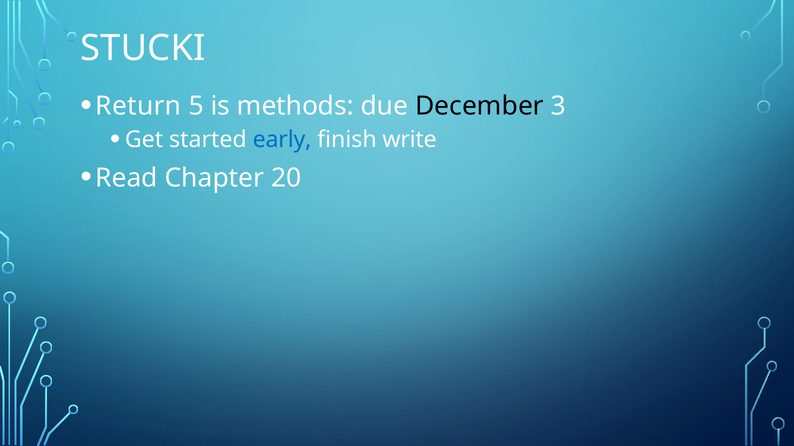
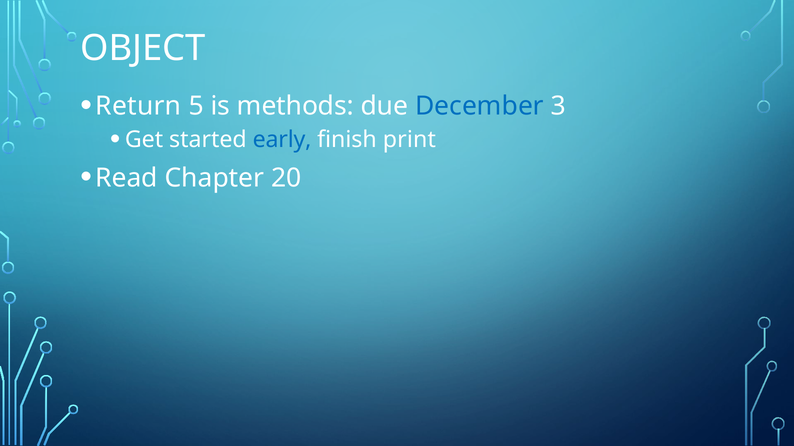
STUCKI: STUCKI -> OBJECT
December colour: black -> blue
write: write -> print
